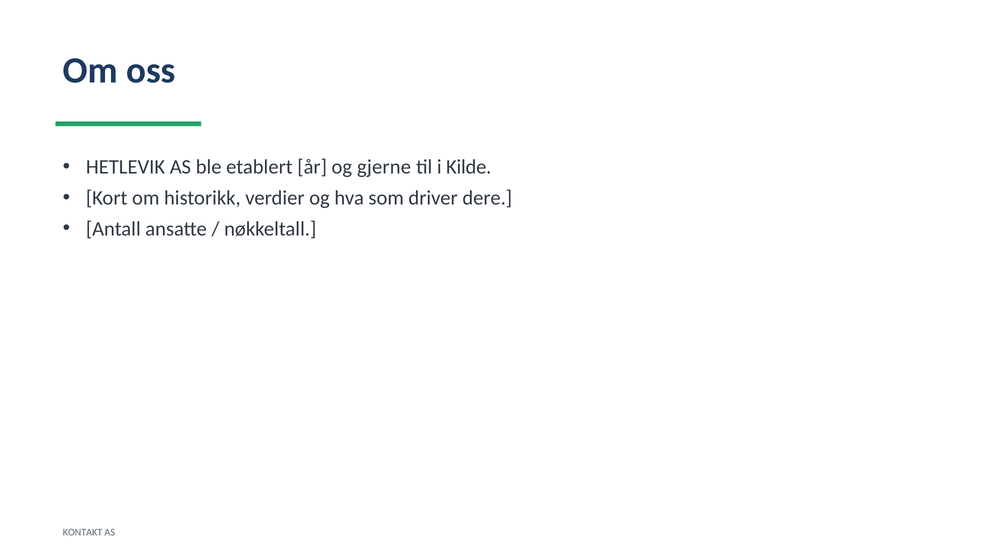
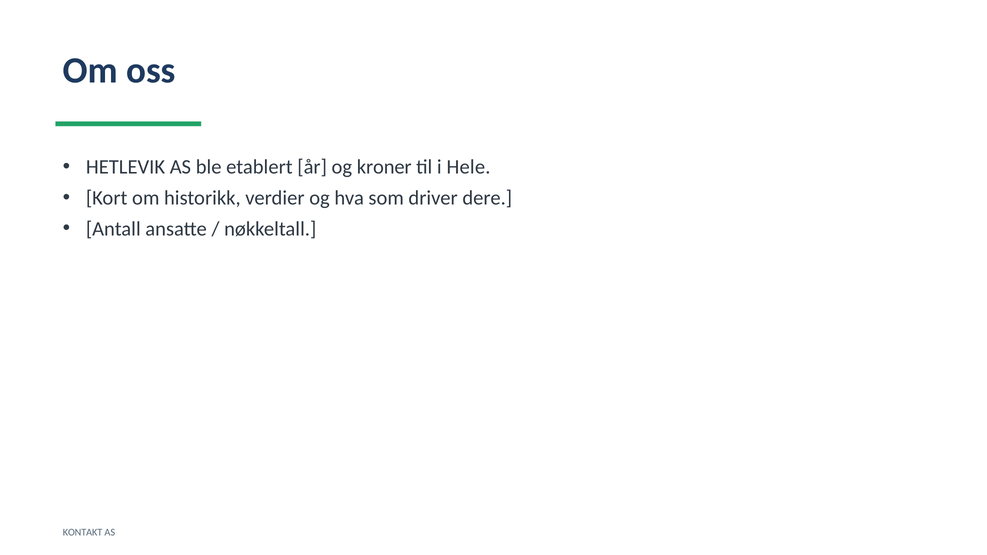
gjerne: gjerne -> kroner
Kilde: Kilde -> Hele
